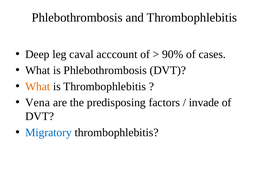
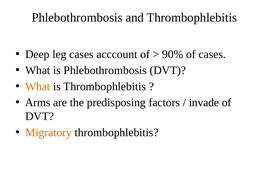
leg caval: caval -> cases
Vena: Vena -> Arms
Migratory colour: blue -> orange
